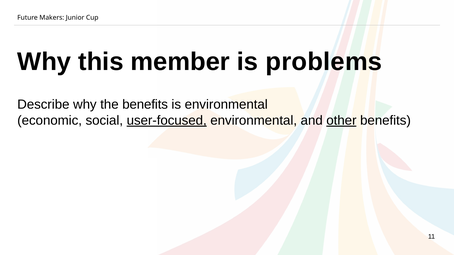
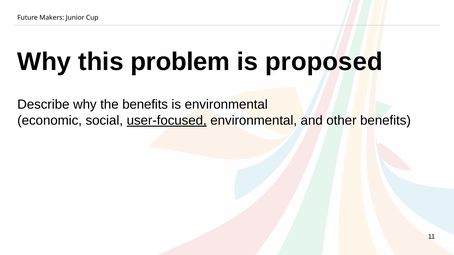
member: member -> problem
problems: problems -> proposed
other underline: present -> none
